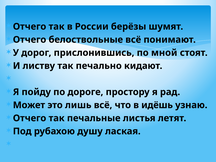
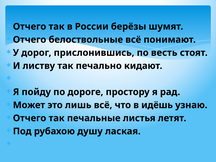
мной: мной -> весть
